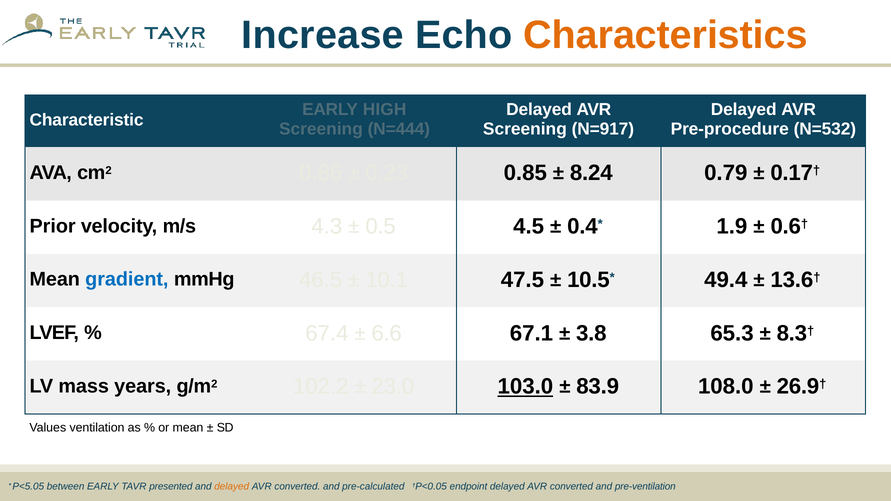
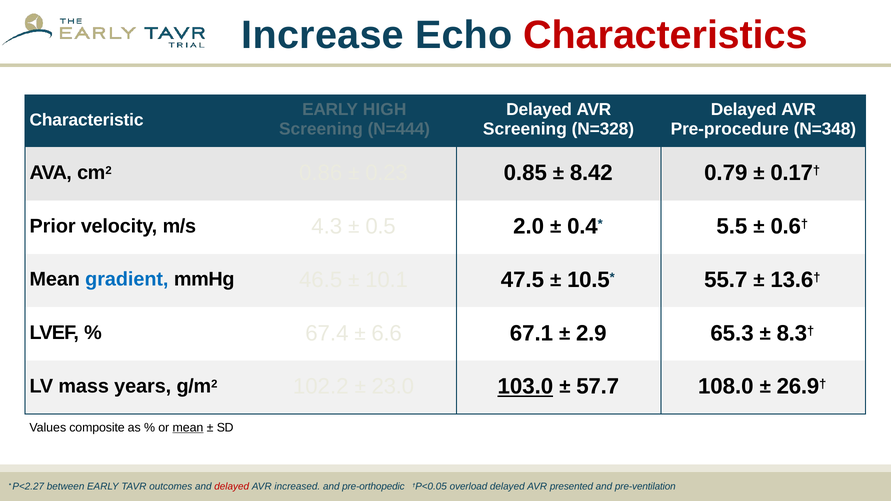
Characteristics colour: orange -> red
N=917: N=917 -> N=328
N=532: N=532 -> N=348
8.24: 8.24 -> 8.42
4.5: 4.5 -> 2.0
1.9: 1.9 -> 5.5
49.4: 49.4 -> 55.7
3.8: 3.8 -> 2.9
83.9: 83.9 -> 57.7
ventilation: ventilation -> composite
mean at (188, 428) underline: none -> present
P<5.05: P<5.05 -> P<2.27
presented: presented -> outcomes
delayed at (232, 487) colour: orange -> red
converted at (297, 487): converted -> increased
pre-calculated: pre-calculated -> pre-orthopedic
endpoint: endpoint -> overload
converted at (571, 487): converted -> presented
